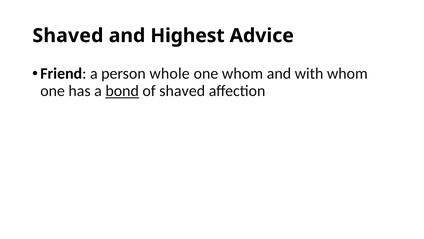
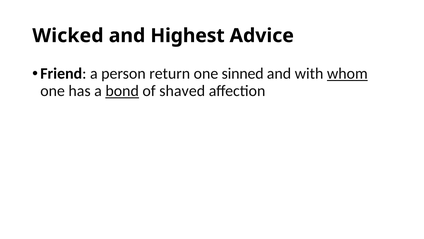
Shaved at (68, 36): Shaved -> Wicked
whole: whole -> return
one whom: whom -> sinned
whom at (347, 74) underline: none -> present
